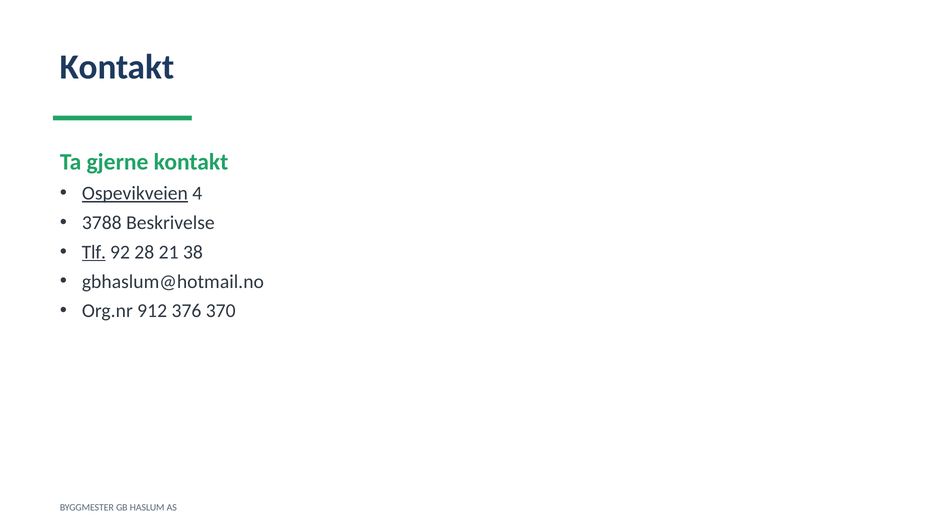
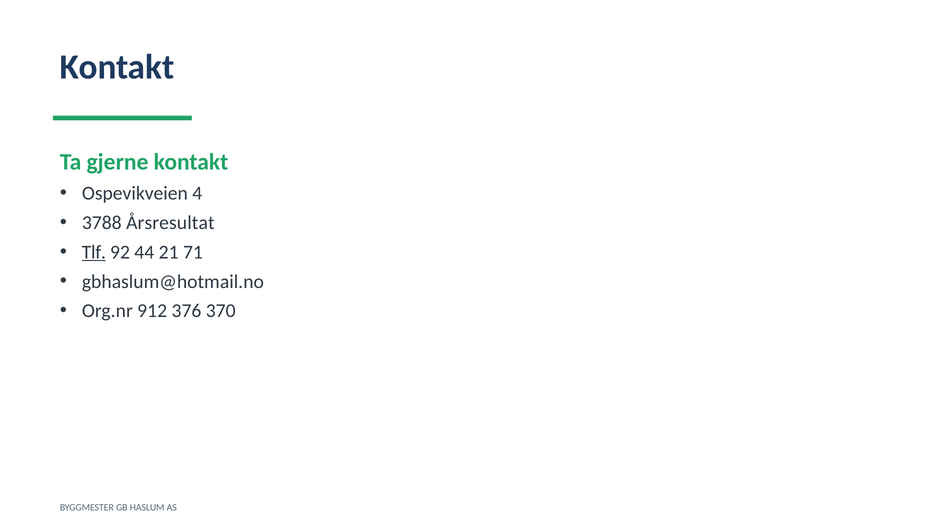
Ospevikveien underline: present -> none
Beskrivelse: Beskrivelse -> Årsresultat
28: 28 -> 44
38: 38 -> 71
